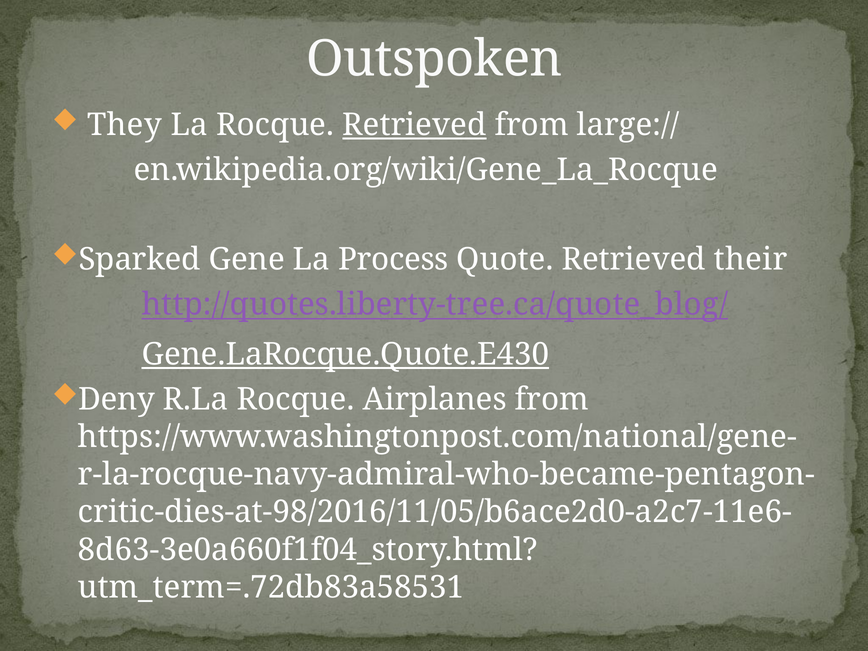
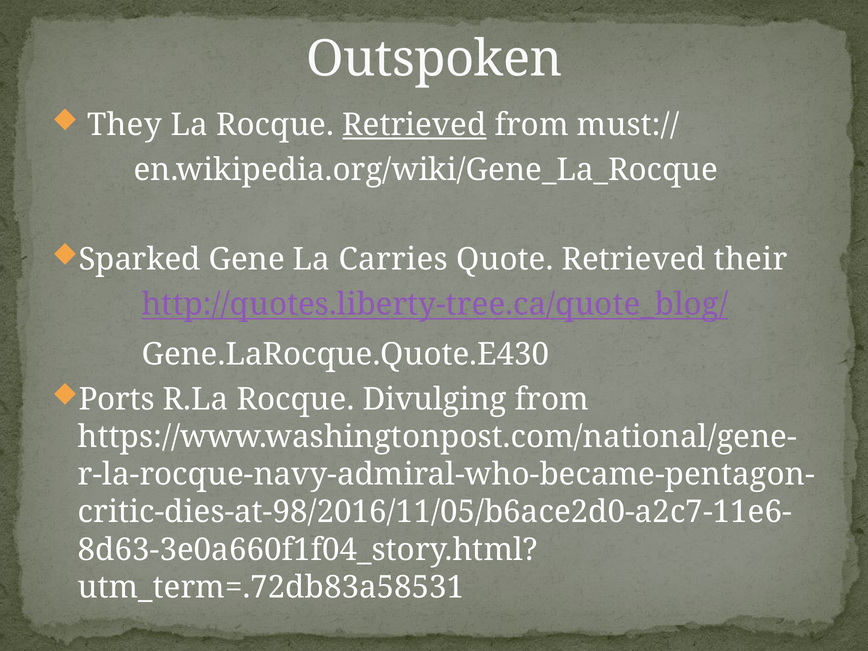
large://: large:// -> must://
Process: Process -> Carries
Gene.LaRocque.Quote.E430 underline: present -> none
Deny: Deny -> Ports
Airplanes: Airplanes -> Divulging
